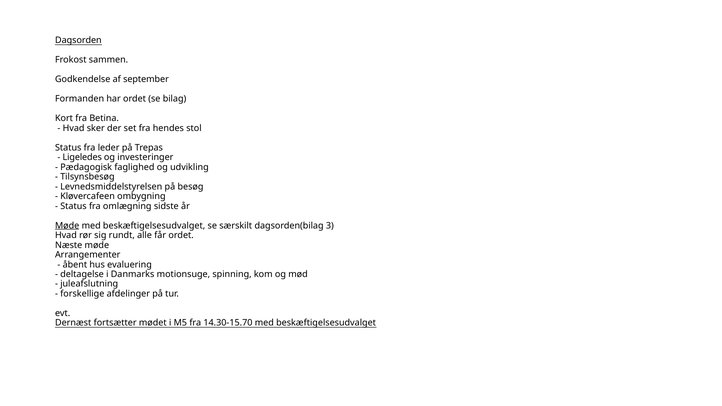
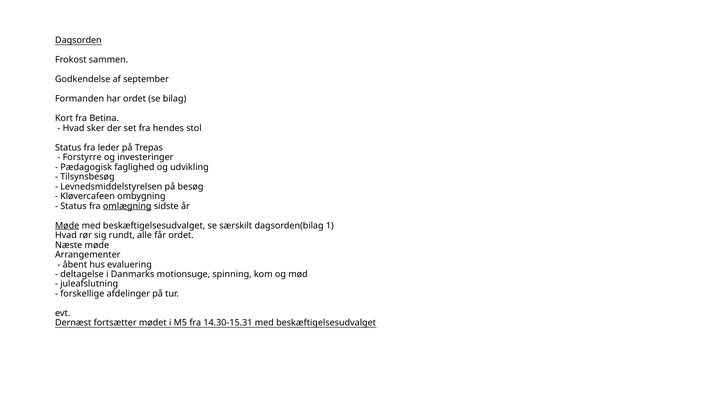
Ligeledes: Ligeledes -> Forstyrre
omlægning underline: none -> present
3: 3 -> 1
14.30-15.70: 14.30-15.70 -> 14.30-15.31
